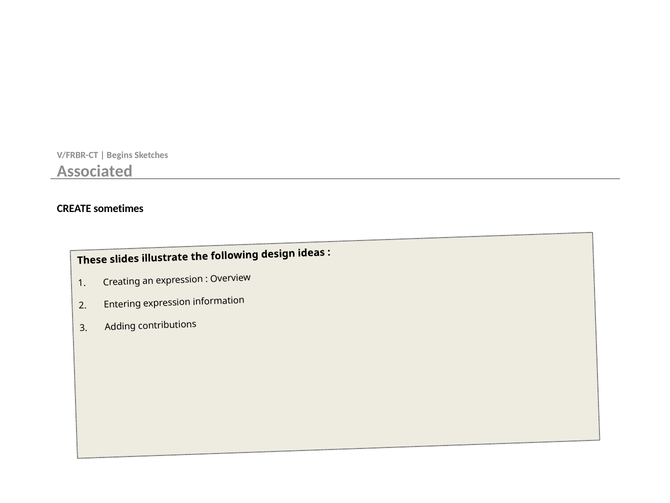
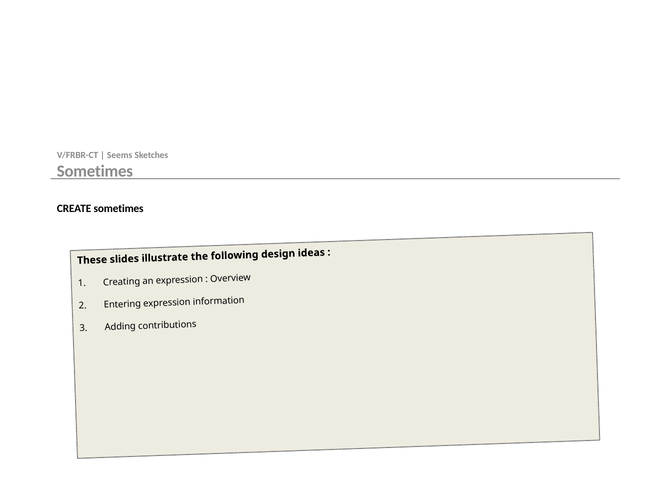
Begins: Begins -> Seems
Associated at (95, 171): Associated -> Sometimes
